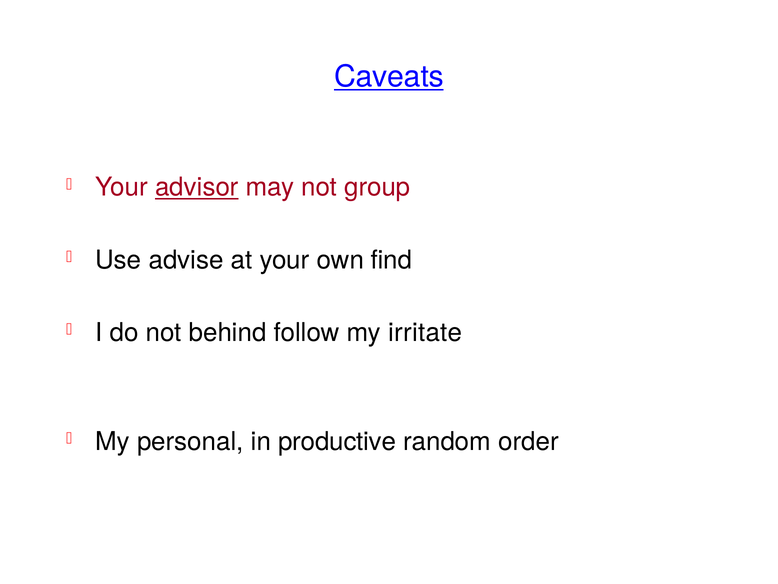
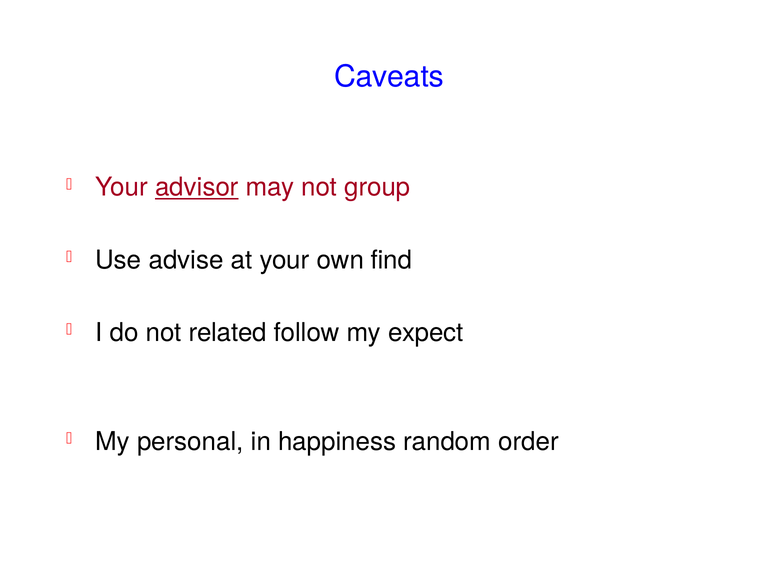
Caveats underline: present -> none
behind: behind -> related
irritate: irritate -> expect
productive: productive -> happiness
